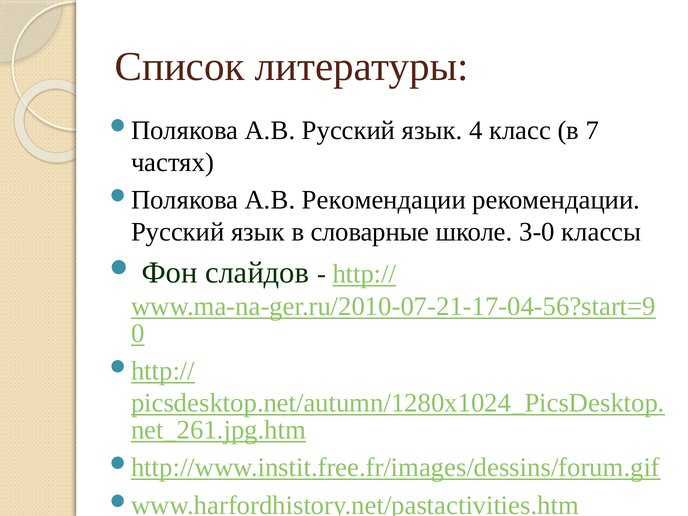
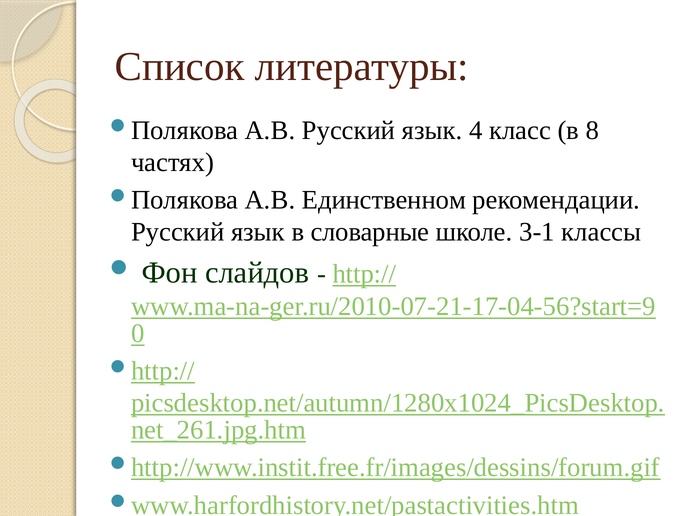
7: 7 -> 8
А.В Рекомендации: Рекомендации -> Единственном
3-0: 3-0 -> 3-1
